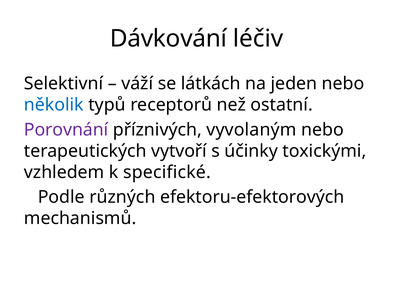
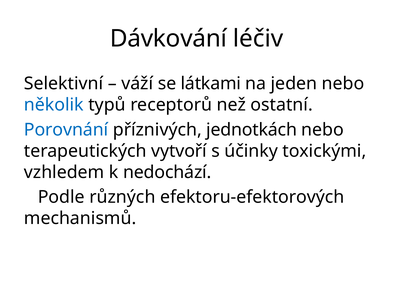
látkách: látkách -> látkami
Porovnání colour: purple -> blue
vyvolaným: vyvolaným -> jednotkách
specifické: specifické -> nedochází
